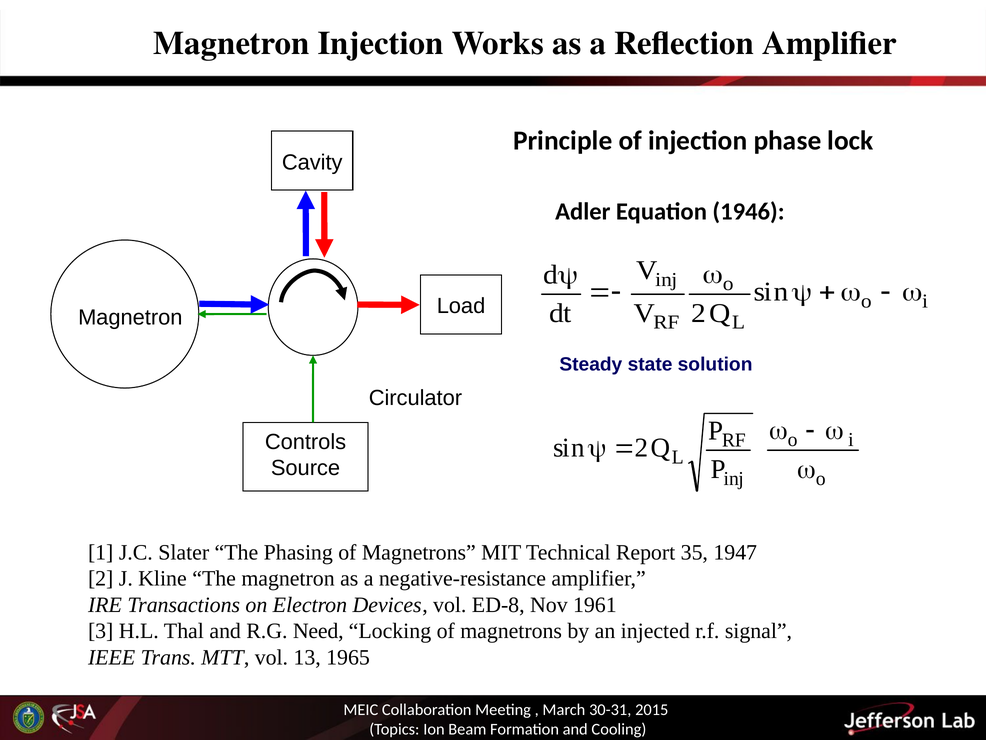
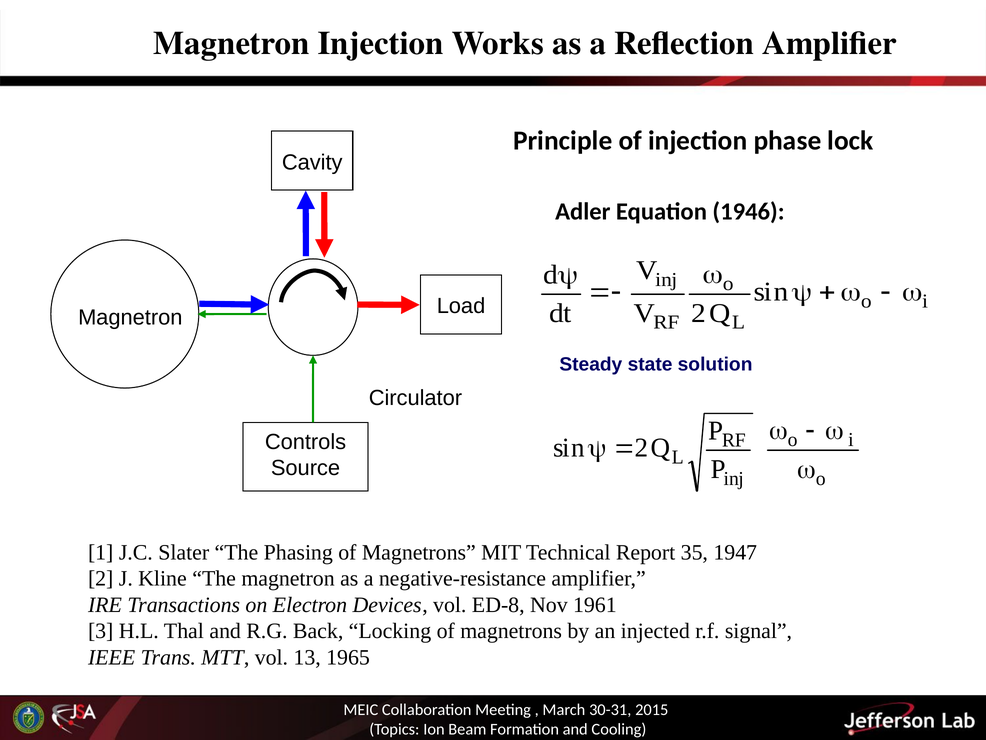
Need: Need -> Back
